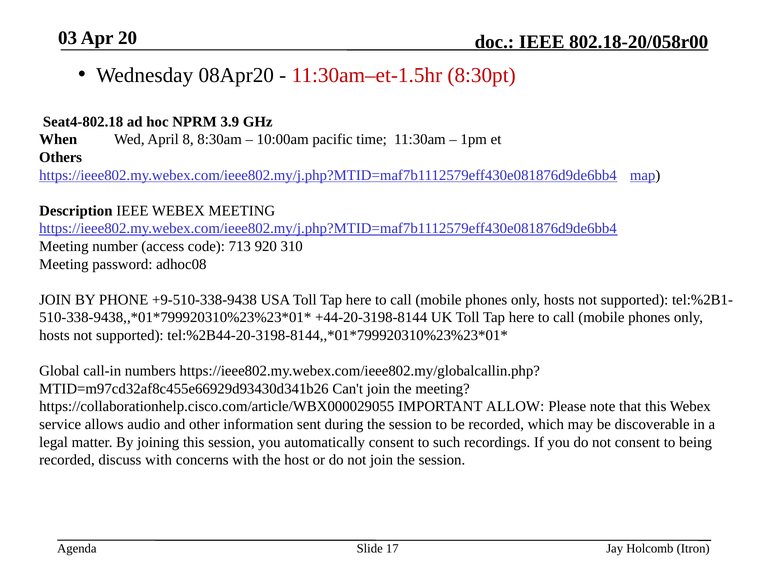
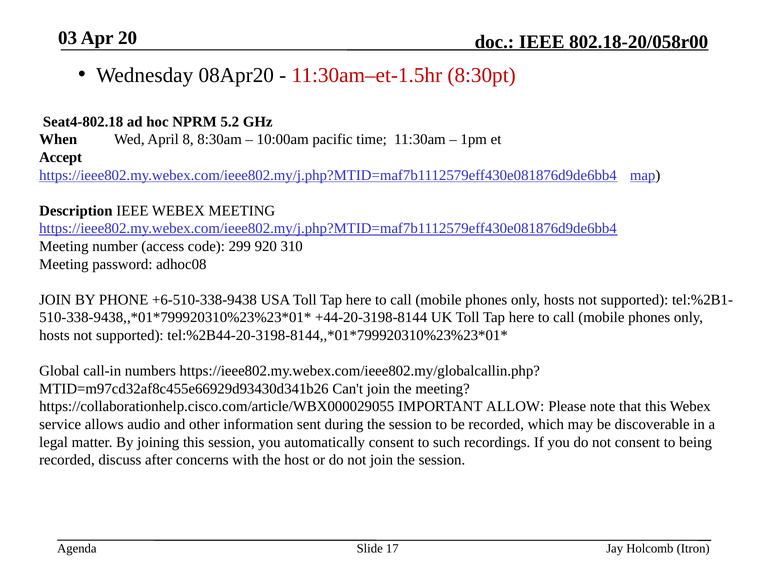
3.9: 3.9 -> 5.2
Others: Others -> Accept
713: 713 -> 299
+9-510-338-9438: +9-510-338-9438 -> +6-510-338-9438
discuss with: with -> after
